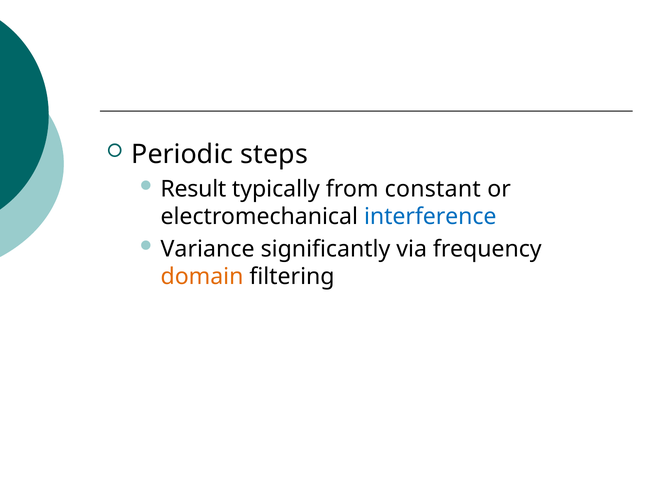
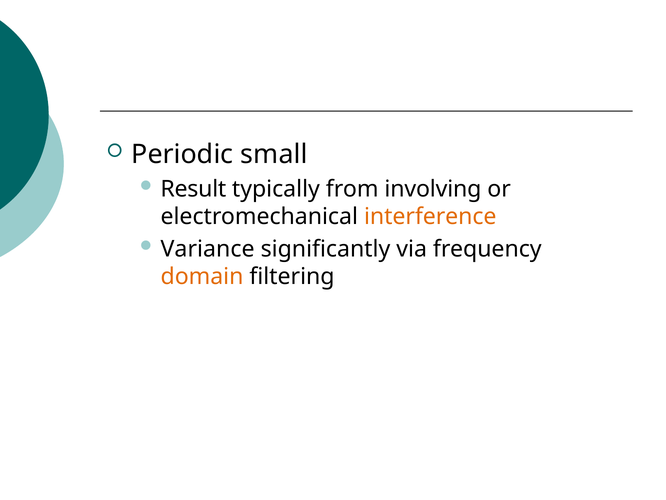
steps: steps -> small
constant: constant -> involving
interference colour: blue -> orange
